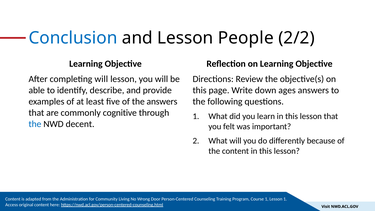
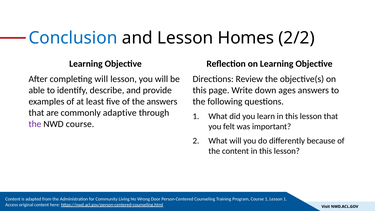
People: People -> Homes
cognitive: cognitive -> adaptive
the at (35, 124) colour: blue -> purple
NWD decent: decent -> course
